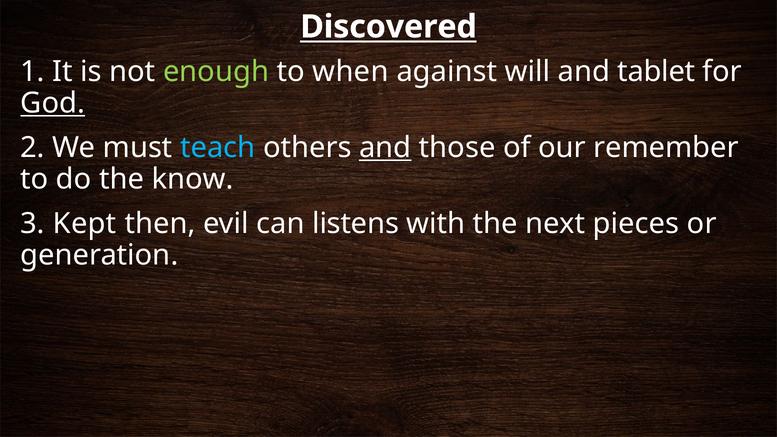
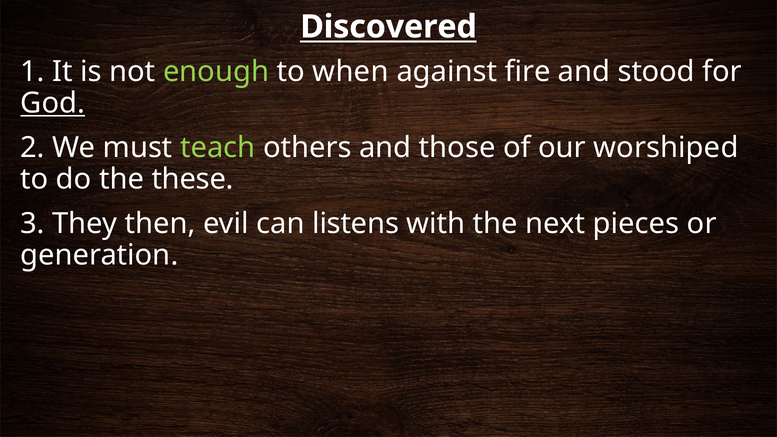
will: will -> fire
tablet: tablet -> stood
teach colour: light blue -> light green
and at (385, 148) underline: present -> none
remember: remember -> worshiped
know: know -> these
Kept: Kept -> They
